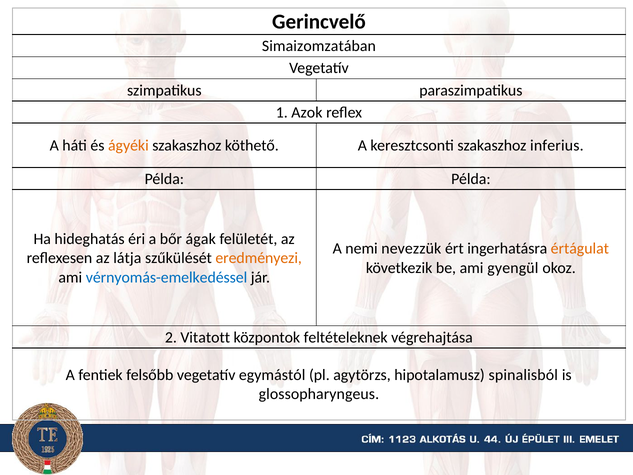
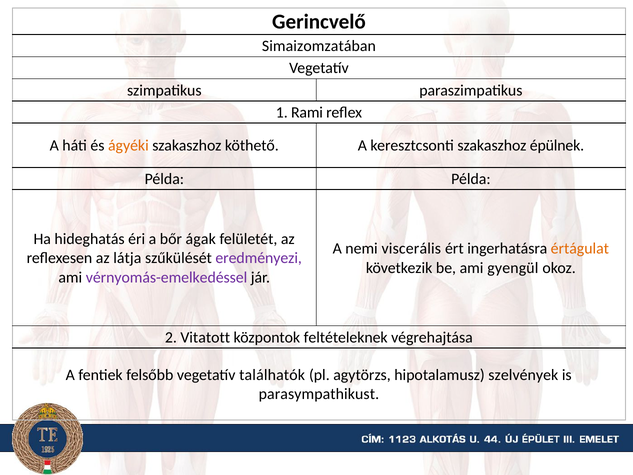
Azok: Azok -> Rami
inferius: inferius -> épülnek
nevezzük: nevezzük -> viscerális
eredményezi colour: orange -> purple
vérnyomás-emelkedéssel colour: blue -> purple
egymástól: egymástól -> találhatók
spinalisból: spinalisból -> szelvények
glossopharyngeus: glossopharyngeus -> parasympathikust
